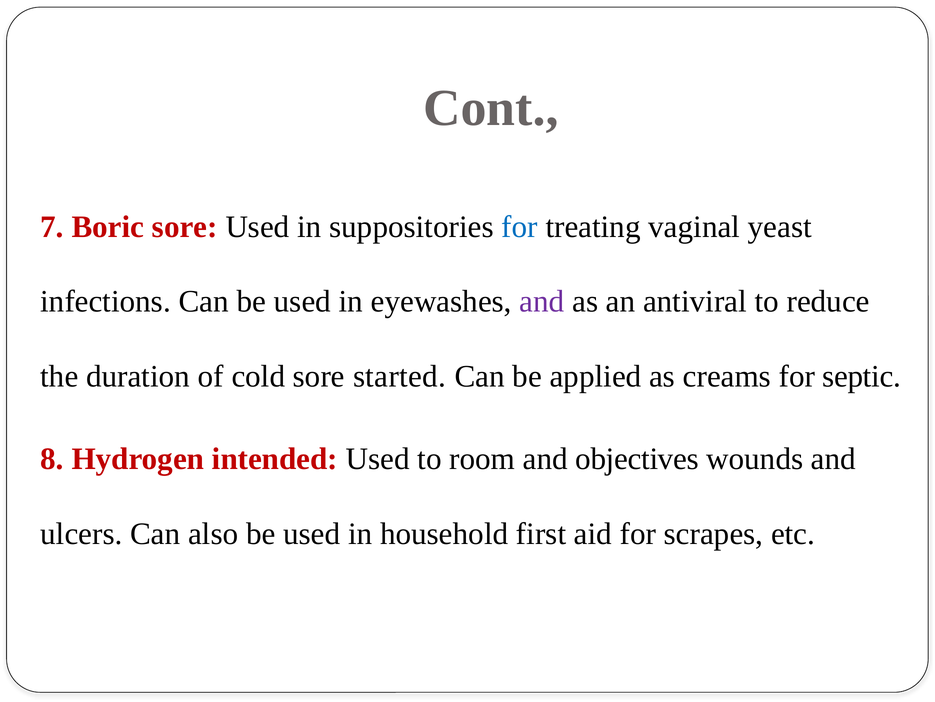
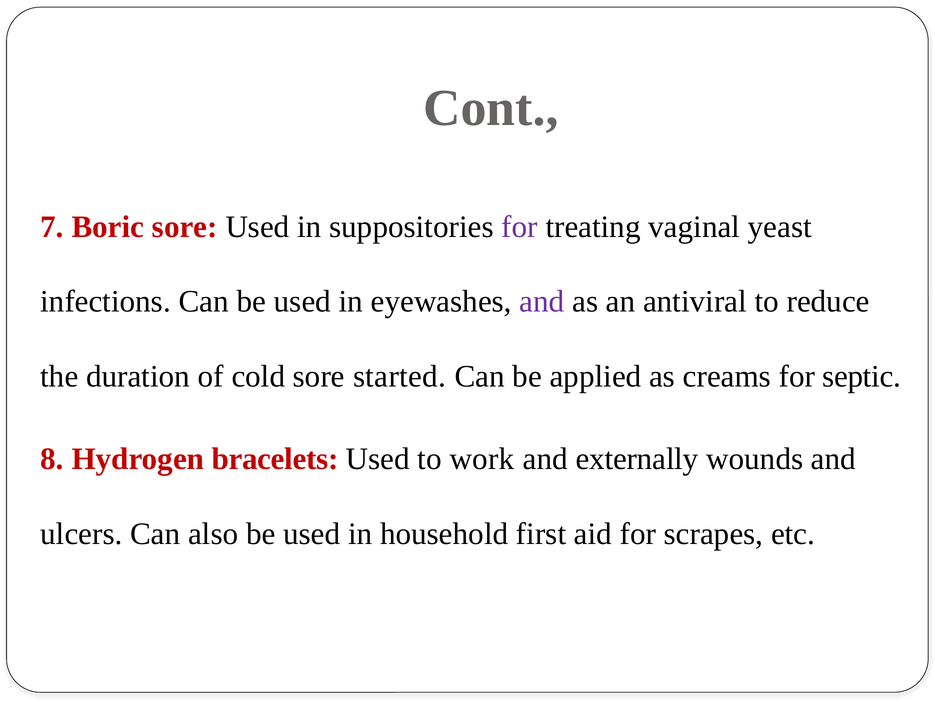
for at (520, 227) colour: blue -> purple
intended: intended -> bracelets
room: room -> work
objectives: objectives -> externally
